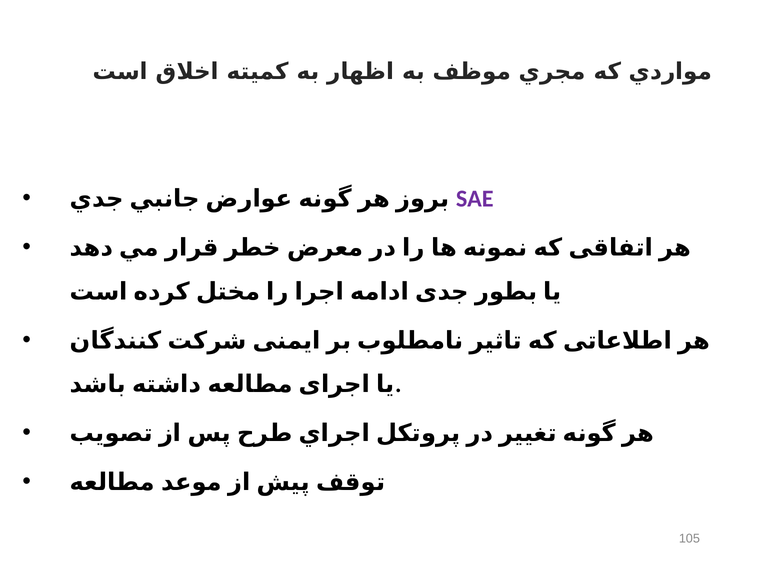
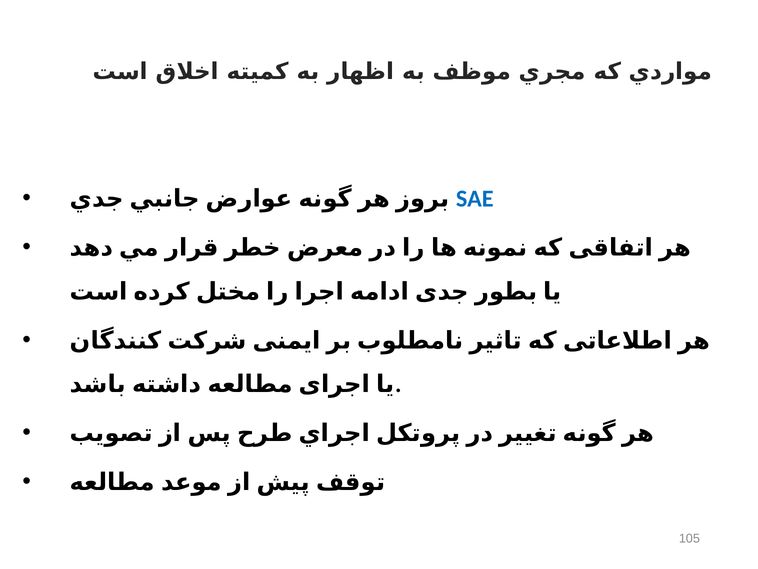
SAE colour: purple -> blue
